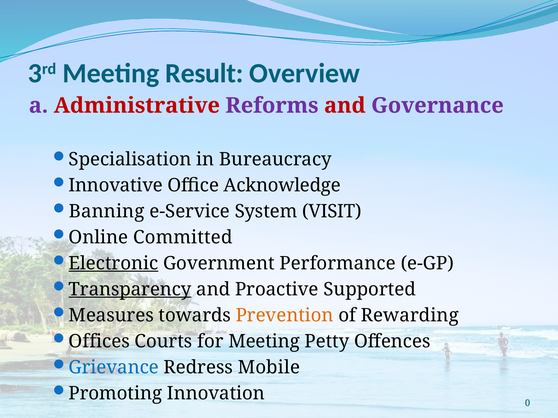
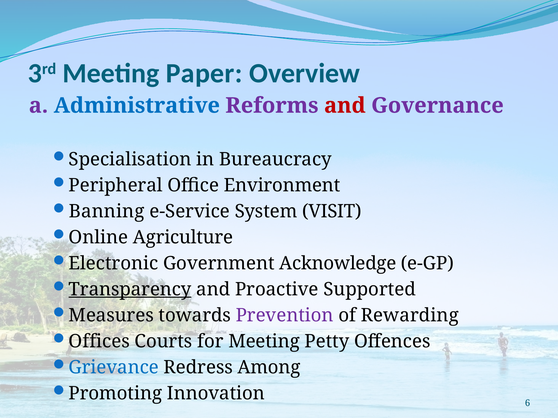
Result: Result -> Paper
Administrative colour: red -> blue
Innovative: Innovative -> Peripheral
Acknowledge: Acknowledge -> Environment
Committed: Committed -> Agriculture
Electronic underline: present -> none
Performance: Performance -> Acknowledge
Prevention colour: orange -> purple
Mobile: Mobile -> Among
0: 0 -> 6
